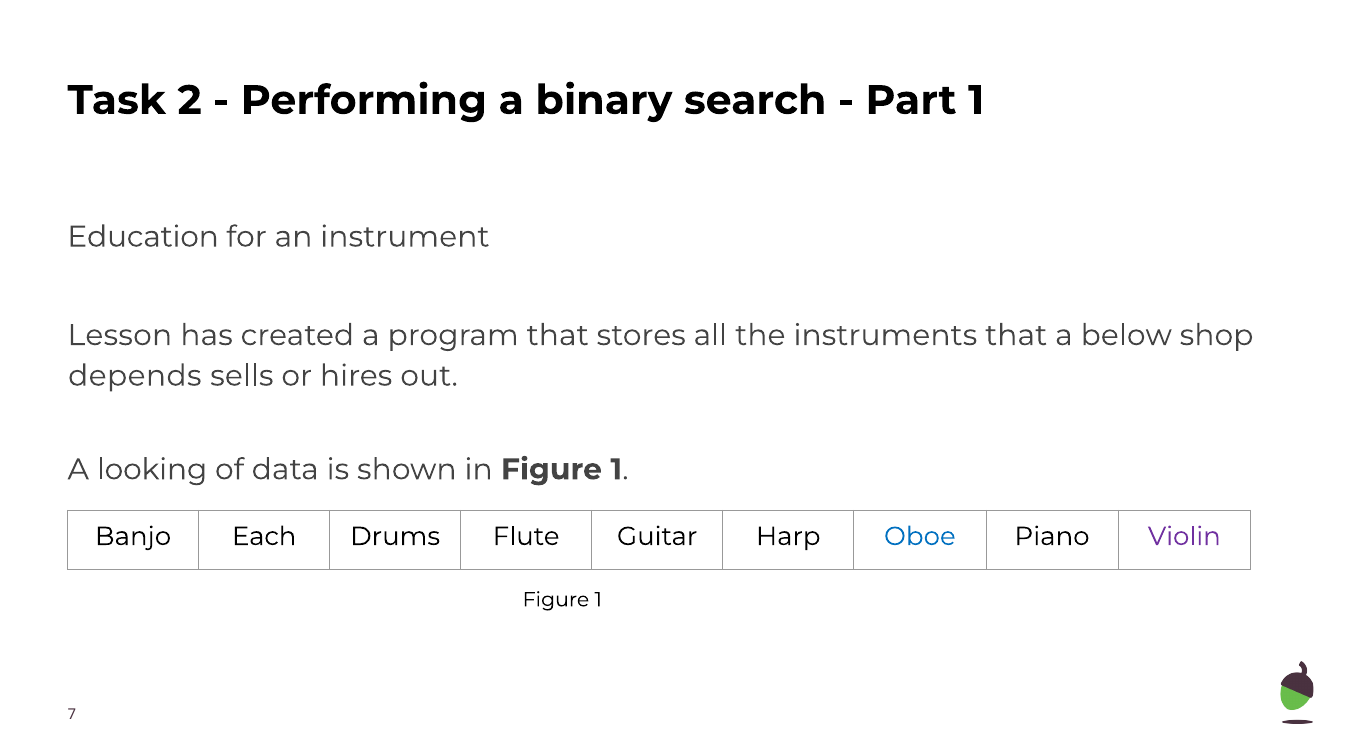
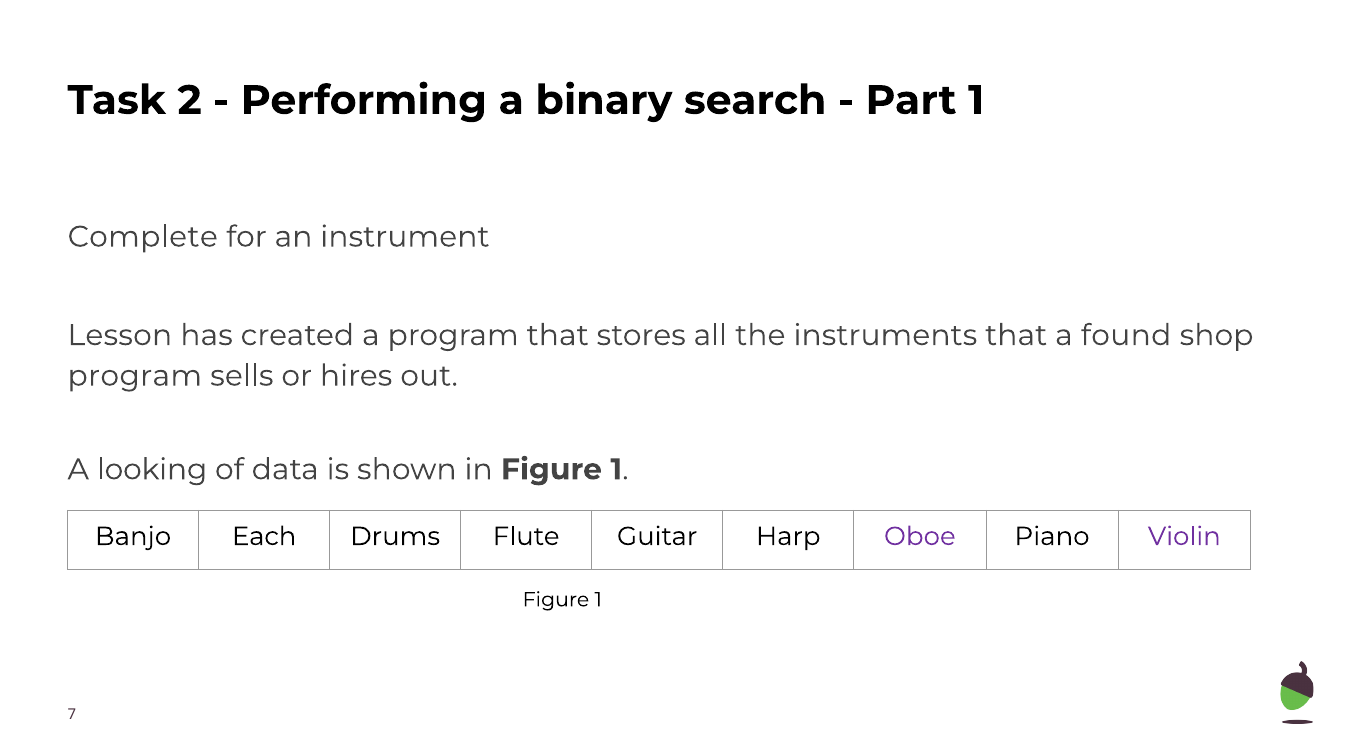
Education: Education -> Complete
below: below -> found
depends at (135, 376): depends -> program
Oboe colour: blue -> purple
